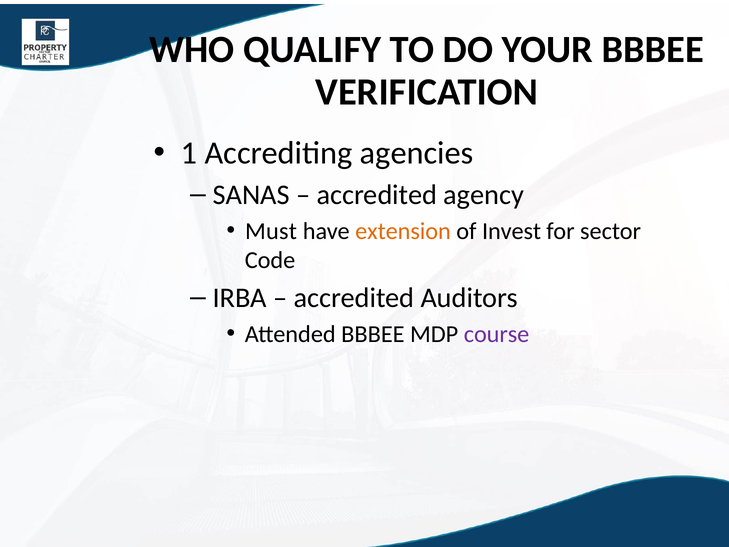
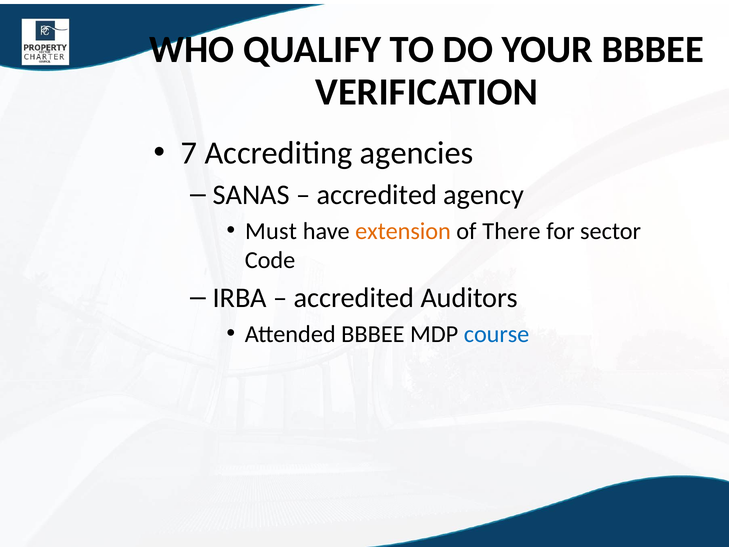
1: 1 -> 7
Invest: Invest -> There
course colour: purple -> blue
